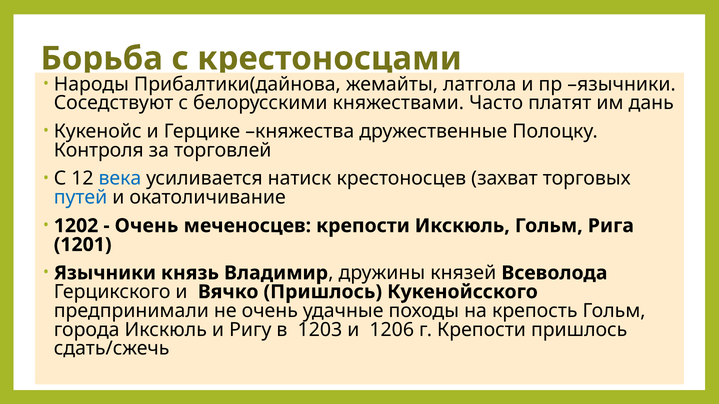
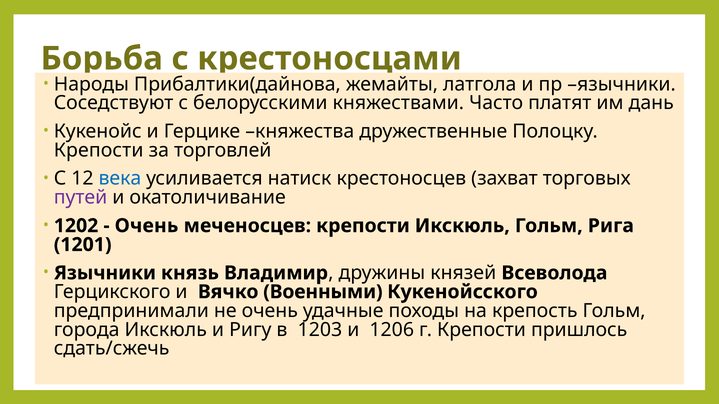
Контроля at (99, 150): Контроля -> Крепости
путей colour: blue -> purple
Вячко Пришлось: Пришлось -> Военными
